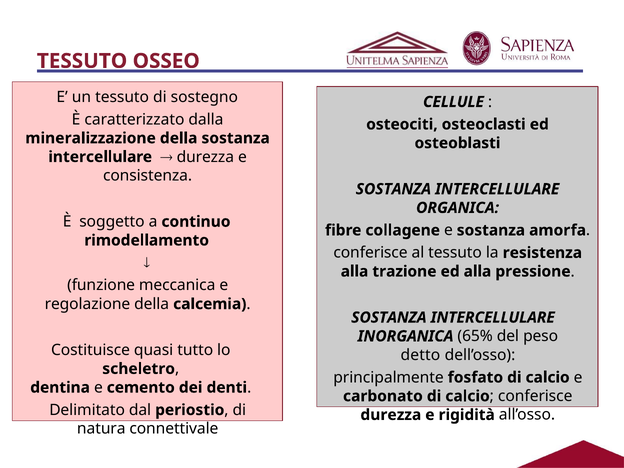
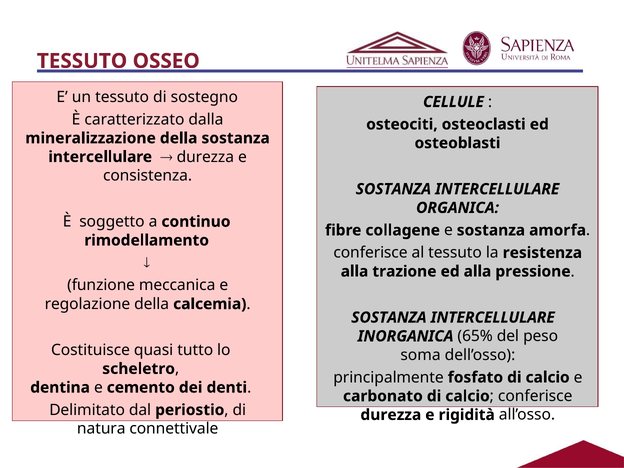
detto: detto -> soma
